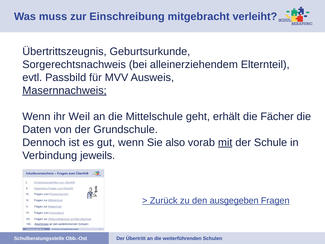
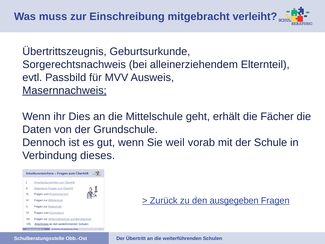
Weil: Weil -> Dies
also: also -> weil
mit underline: present -> none
jeweils: jeweils -> dieses
